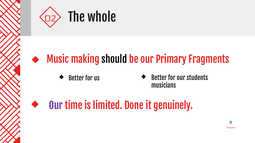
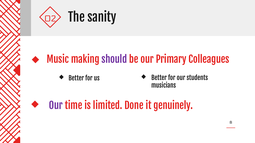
whole: whole -> sanity
should colour: black -> purple
Fragments: Fragments -> Colleagues
